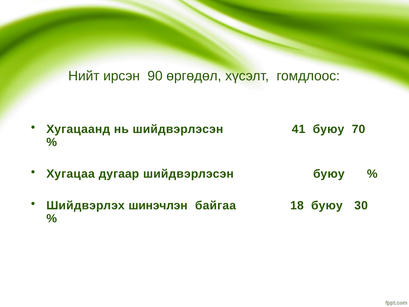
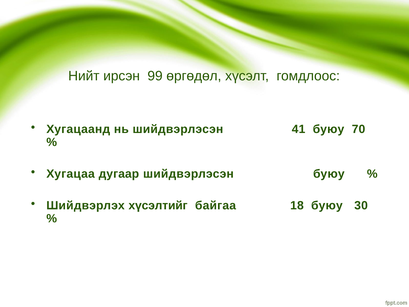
90: 90 -> 99
шинэчлэн: шинэчлэн -> хүсэлтийг
